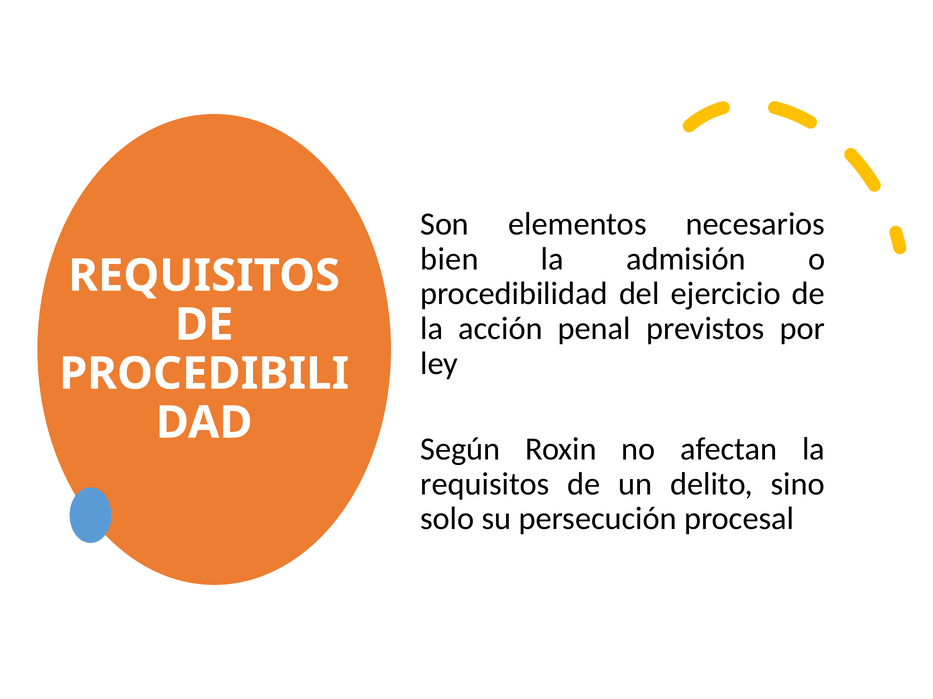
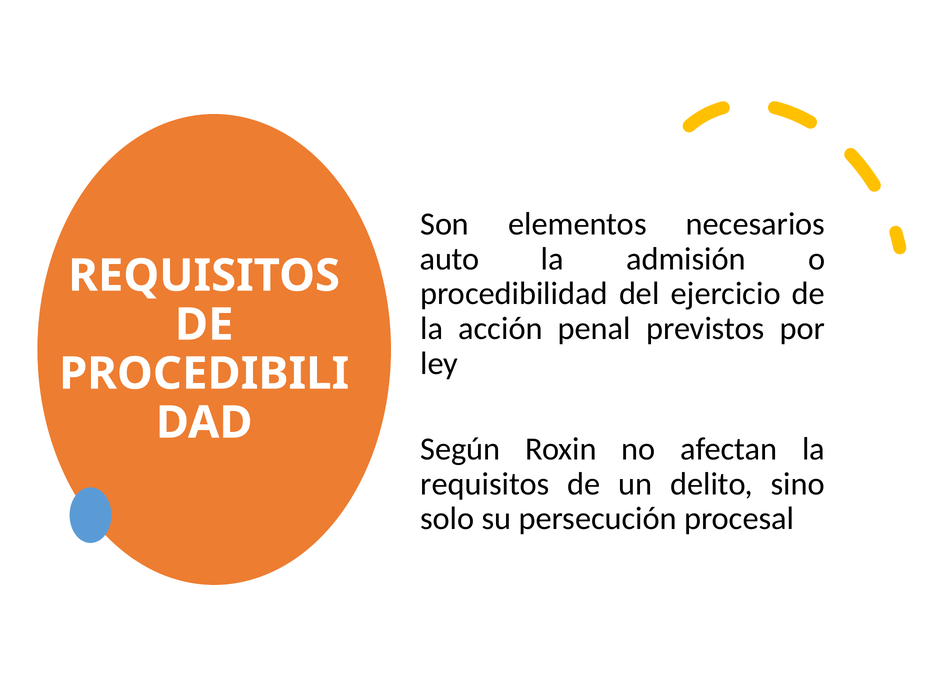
bien: bien -> auto
